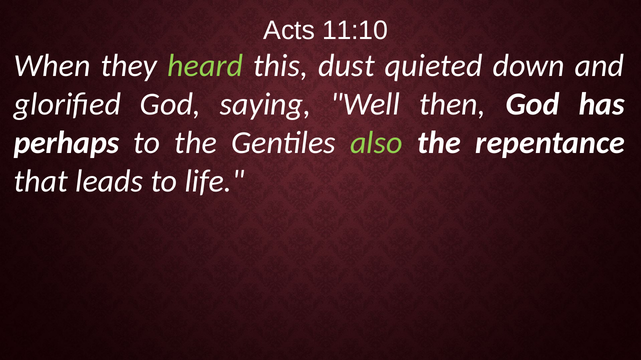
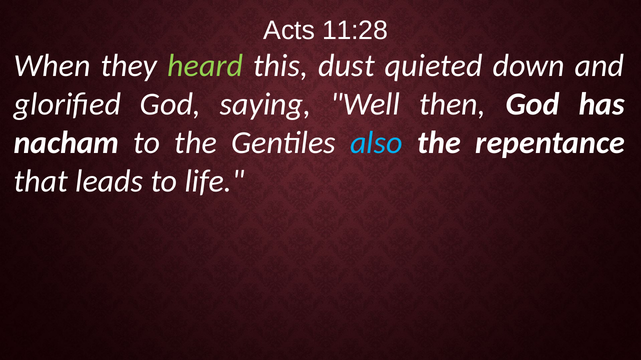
11:10: 11:10 -> 11:28
perhaps: perhaps -> nacham
also colour: light green -> light blue
